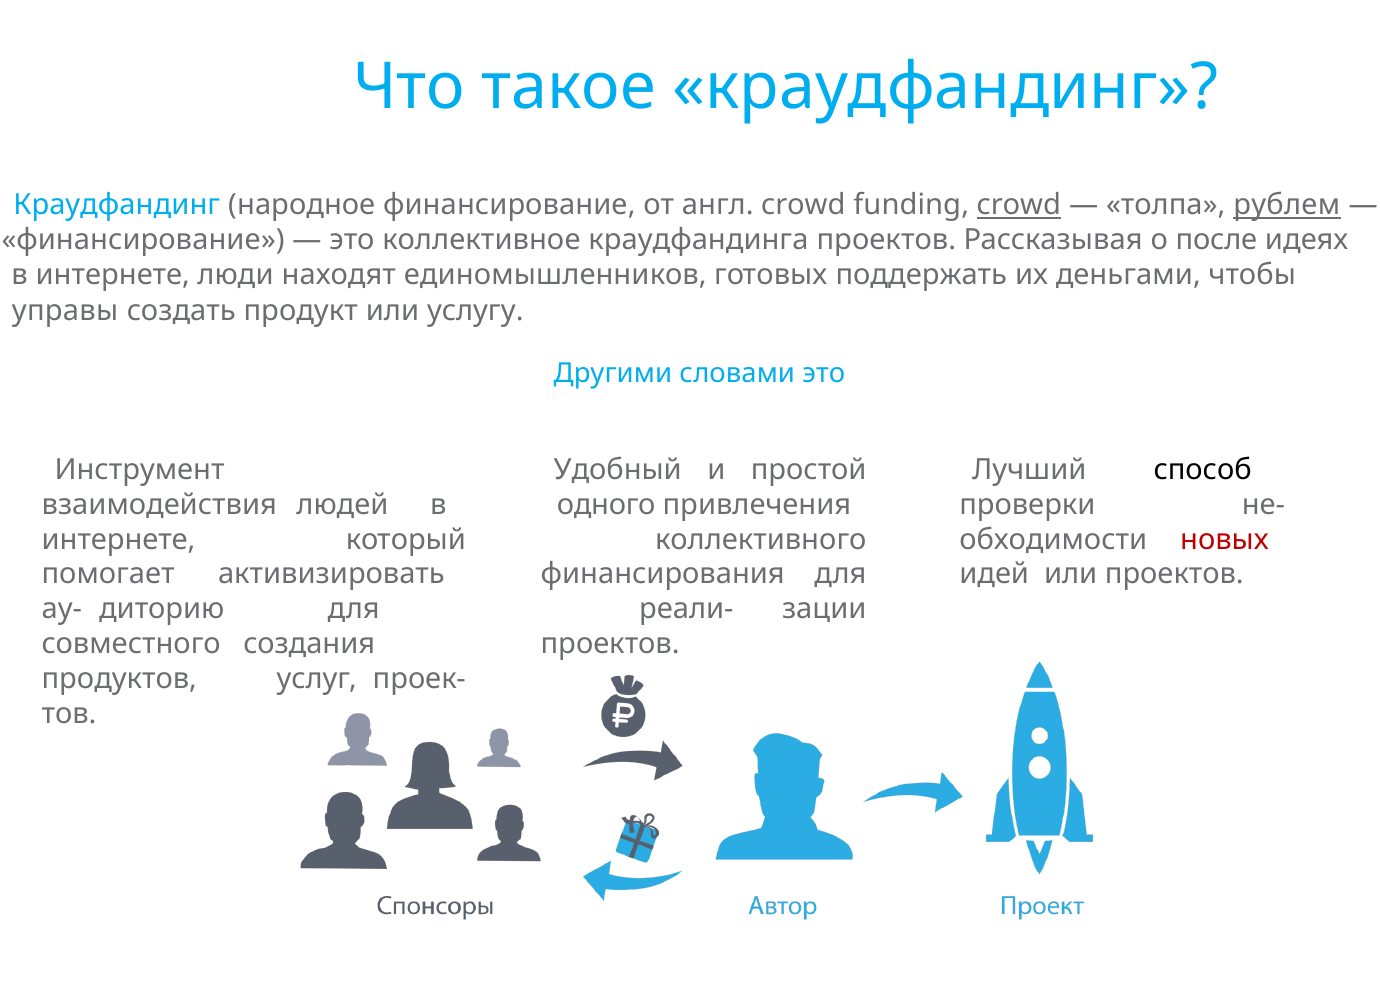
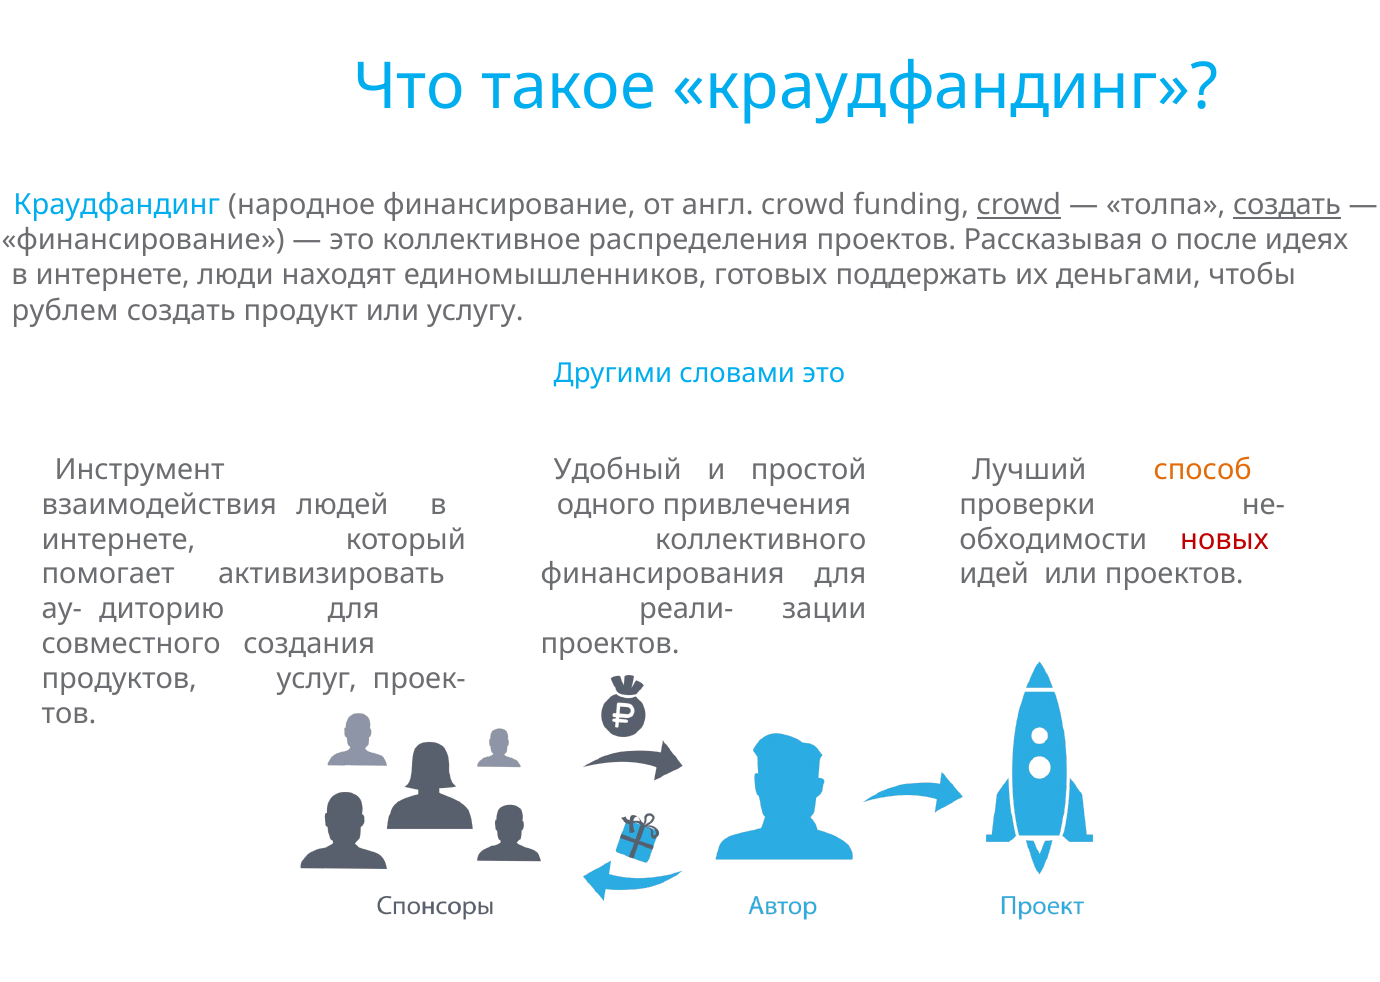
толпа рублем: рублем -> создать
краудфандинга: краудфандинга -> распределения
управы: управы -> рублем
способ colour: black -> orange
